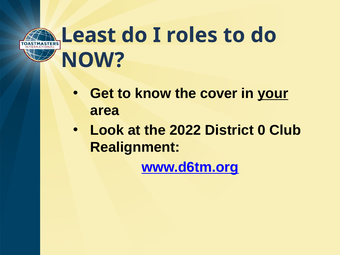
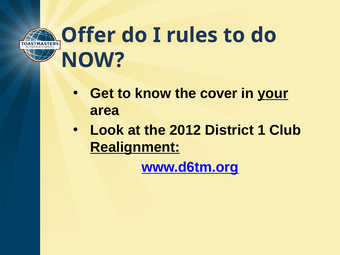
Least: Least -> Offer
roles: roles -> rules
2022: 2022 -> 2012
0: 0 -> 1
Realignment underline: none -> present
